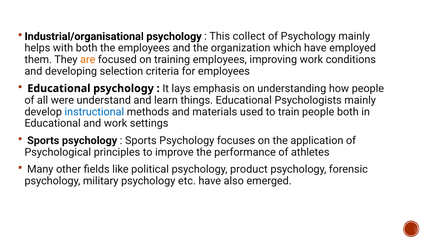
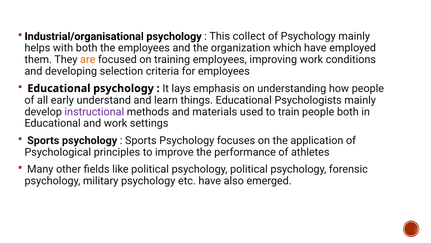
were: were -> early
instructional colour: blue -> purple
psychology product: product -> political
